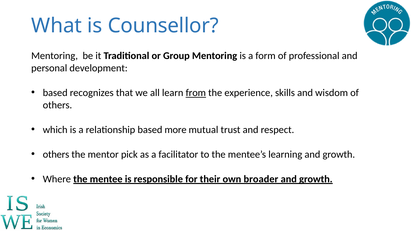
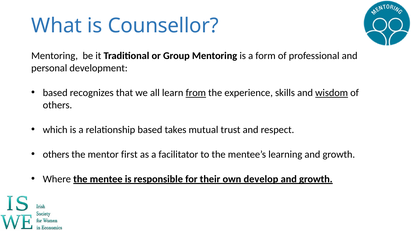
wisdom underline: none -> present
more: more -> takes
pick: pick -> first
broader: broader -> develop
